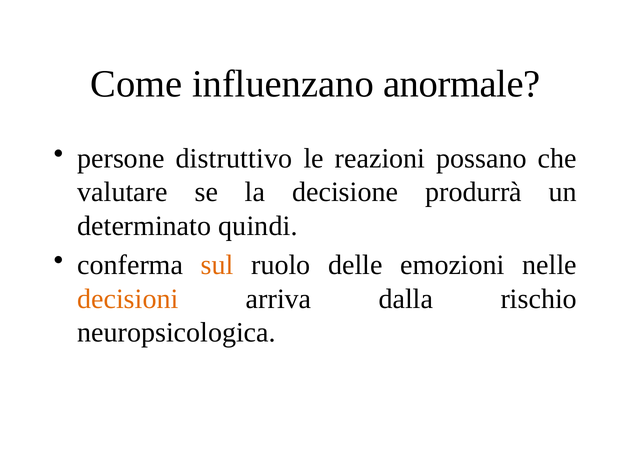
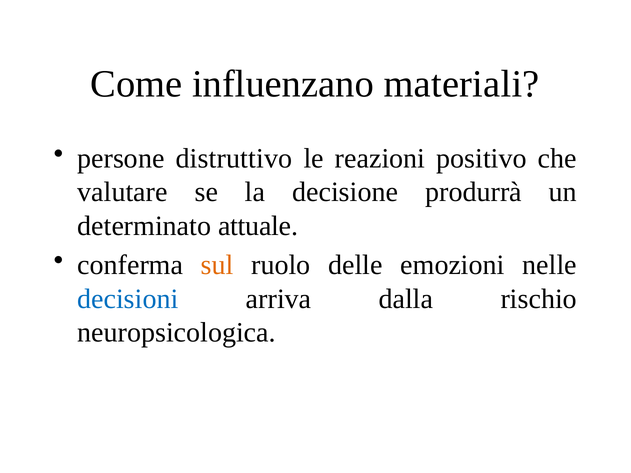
anormale: anormale -> materiali
possano: possano -> positivo
quindi: quindi -> attuale
decisioni colour: orange -> blue
